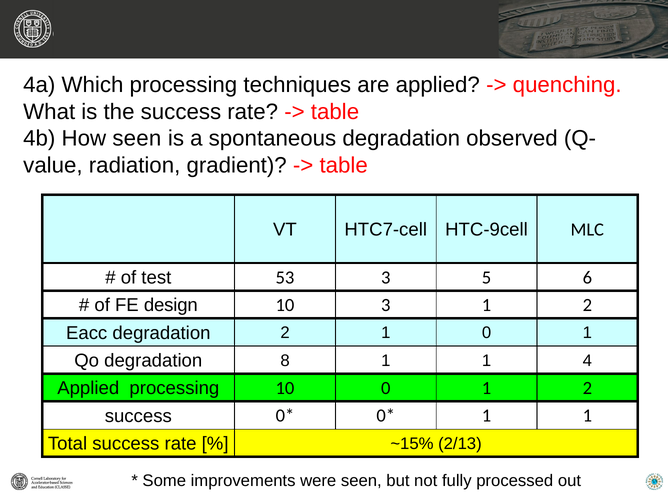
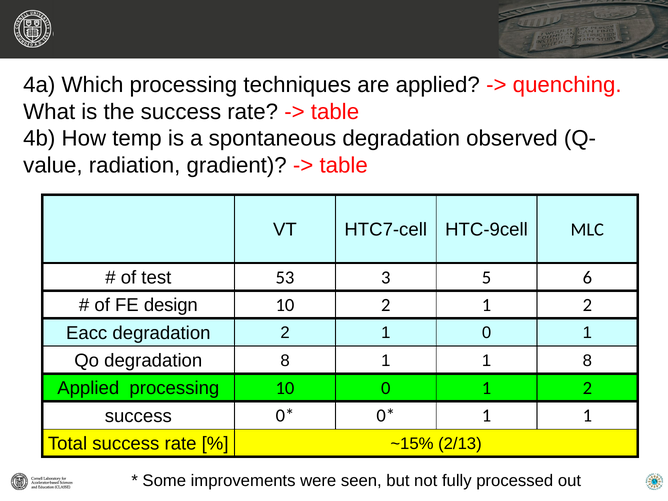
How seen: seen -> temp
10 3: 3 -> 2
1 4: 4 -> 8
